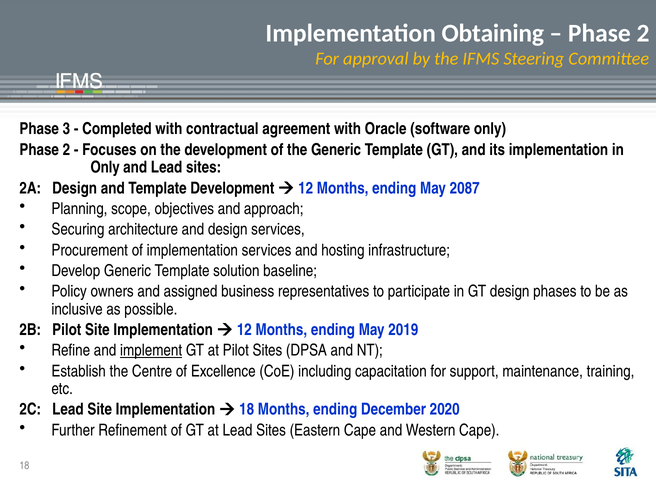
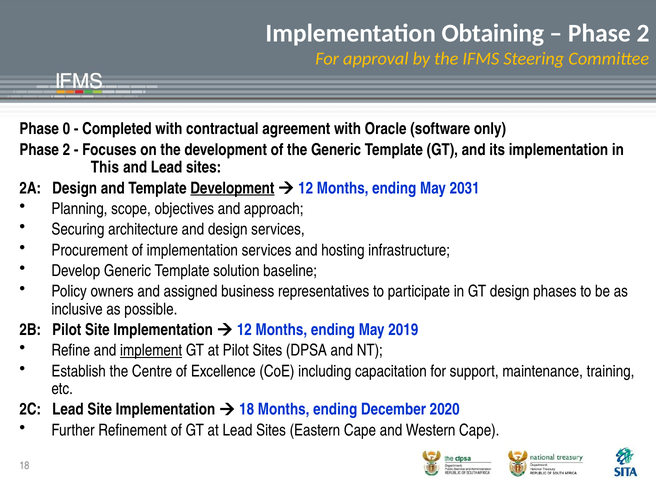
3: 3 -> 0
Only at (105, 167): Only -> This
Development at (232, 188) underline: none -> present
2087: 2087 -> 2031
